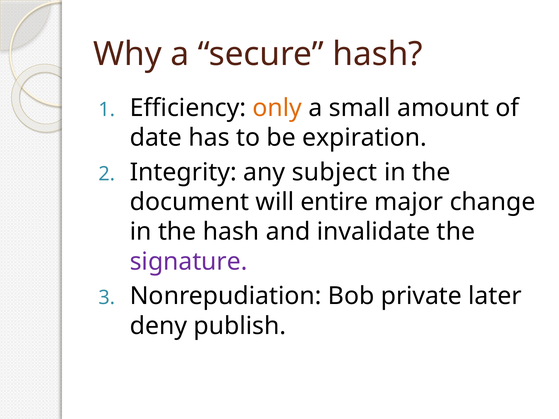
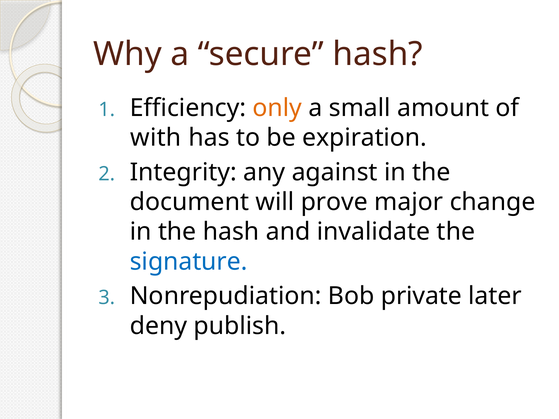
date: date -> with
subject: subject -> against
entire: entire -> prove
signature colour: purple -> blue
